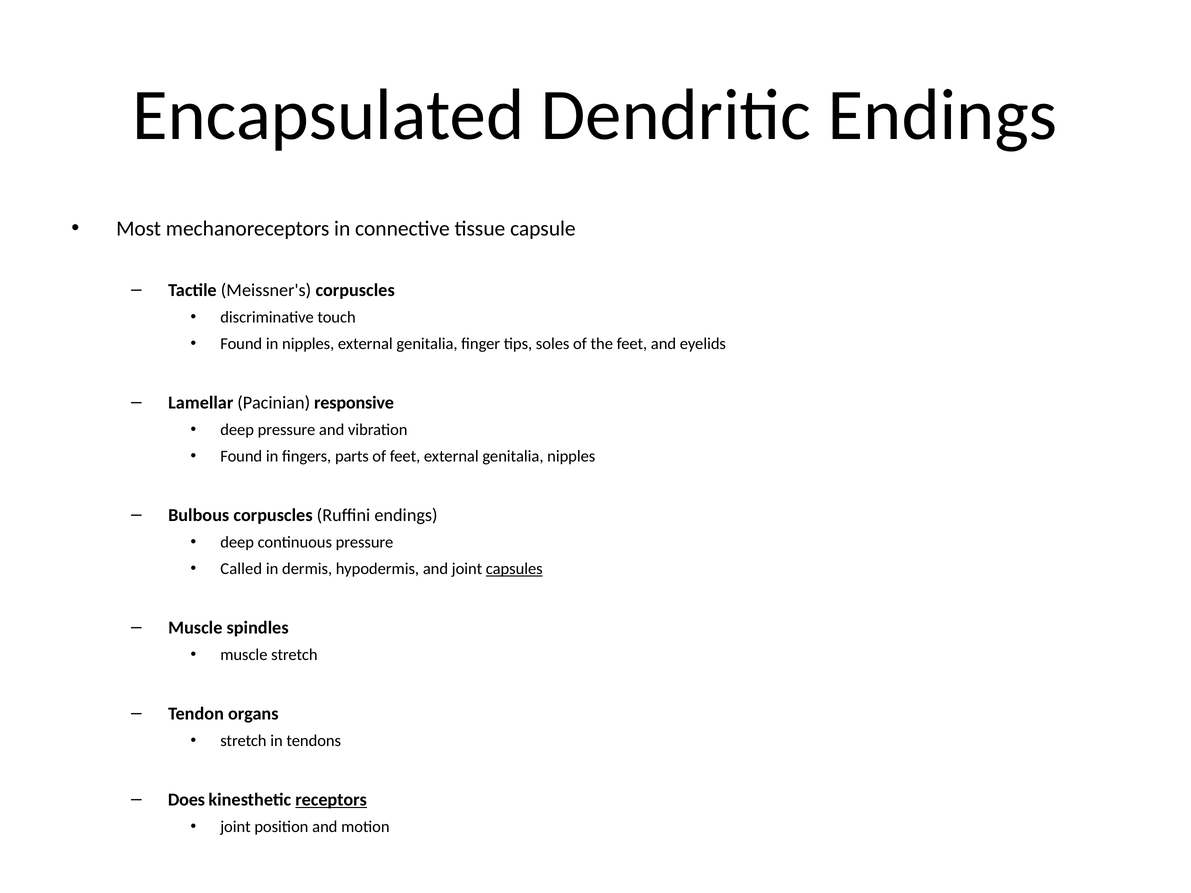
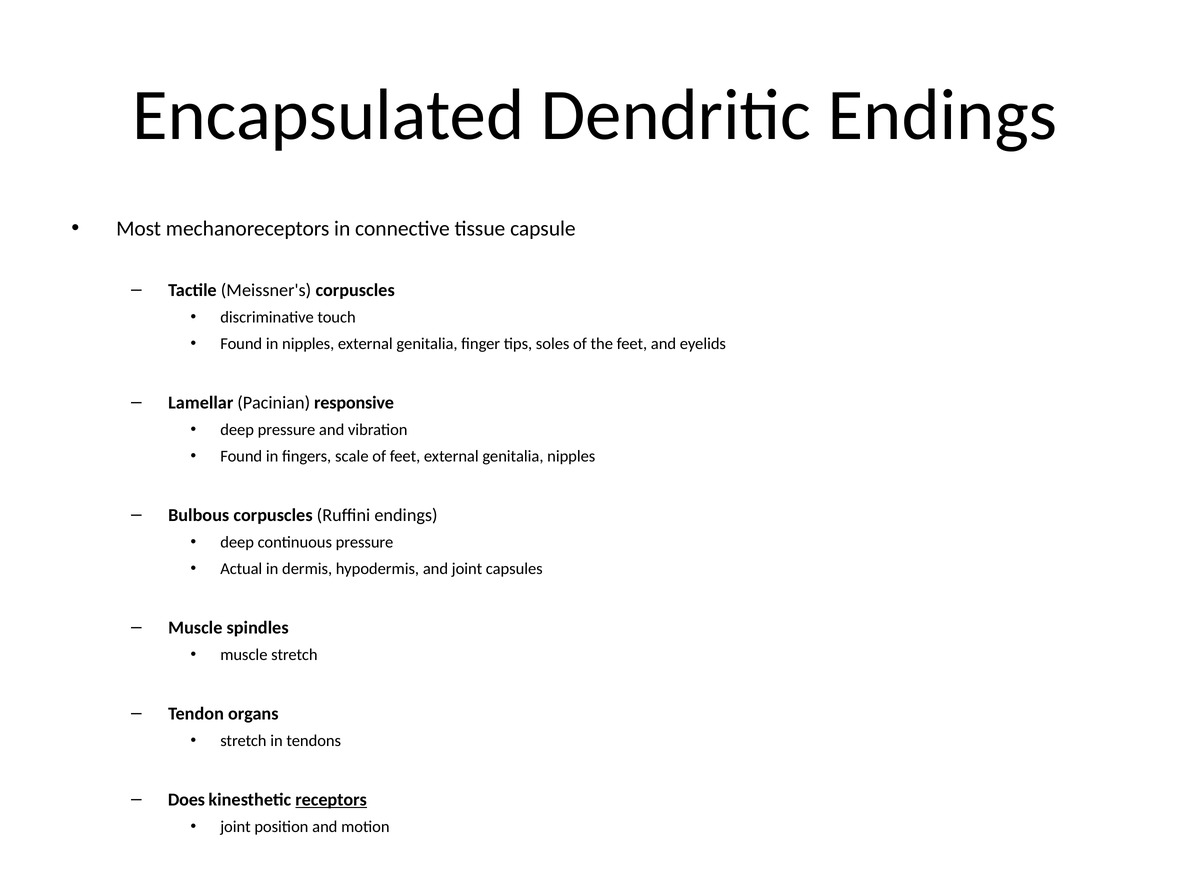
parts: parts -> scale
Called: Called -> Actual
capsules underline: present -> none
